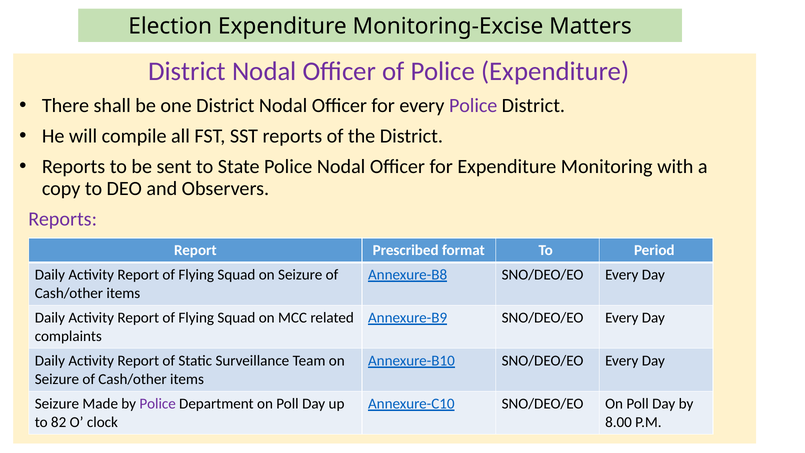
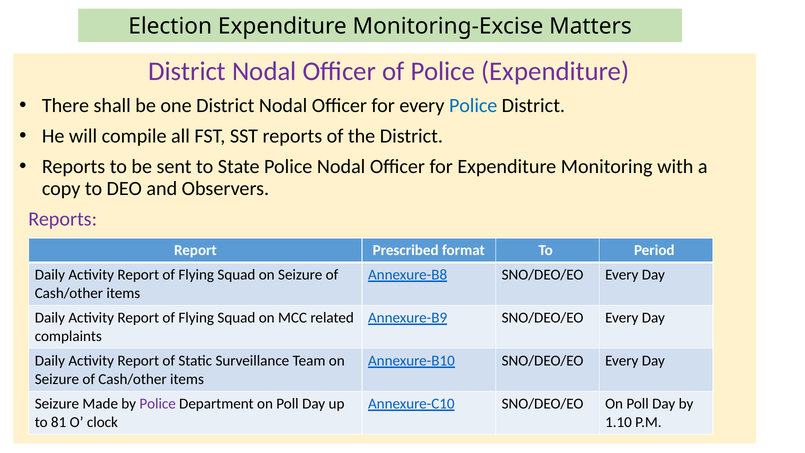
Police at (473, 105) colour: purple -> blue
82: 82 -> 81
8.00: 8.00 -> 1.10
